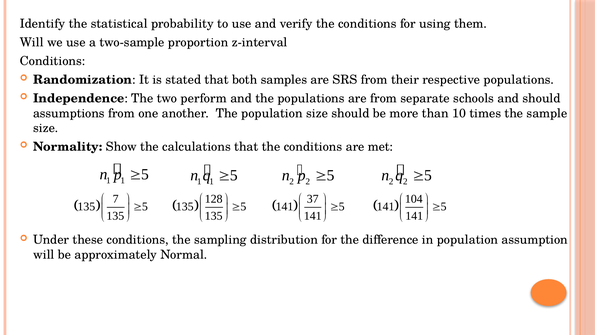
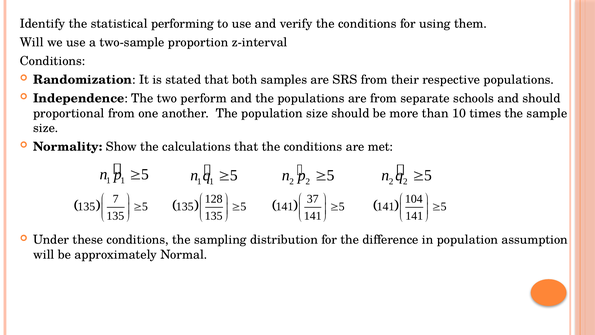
probability: probability -> performing
assumptions: assumptions -> proportional
